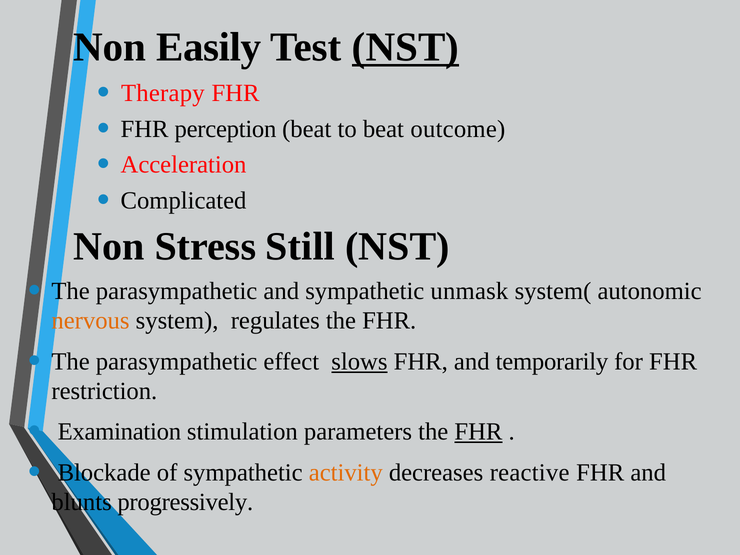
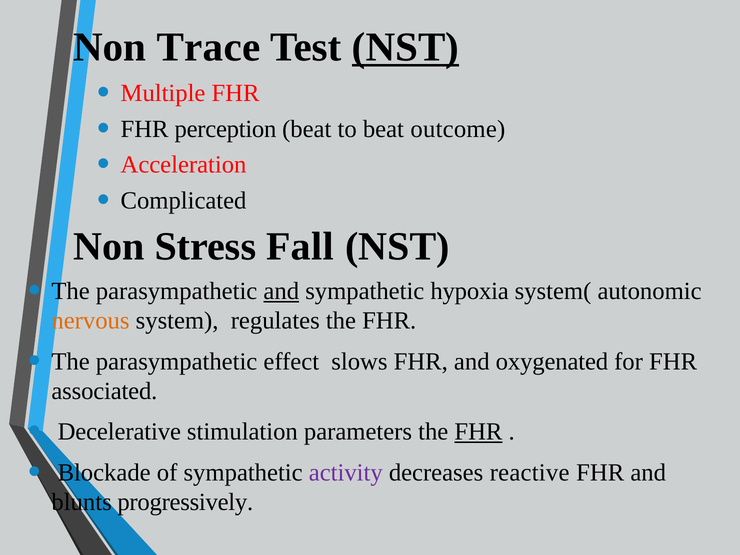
Easily: Easily -> Trace
Therapy: Therapy -> Multiple
Still: Still -> Fall
and at (281, 291) underline: none -> present
unmask: unmask -> hypoxia
slows underline: present -> none
temporarily: temporarily -> oxygenated
restriction: restriction -> associated
Examination: Examination -> Decelerative
activity colour: orange -> purple
